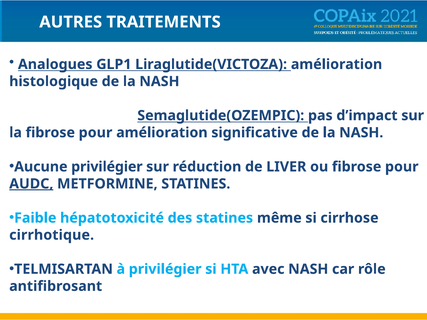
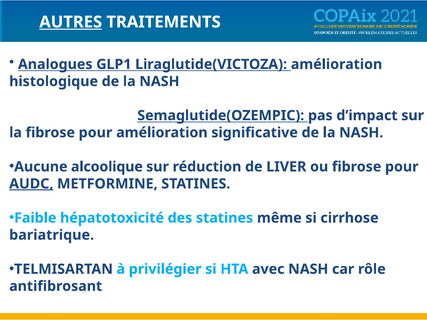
AUTRES underline: none -> present
Aucune privilégier: privilégier -> alcoolique
cirrhotique: cirrhotique -> bariatrique
